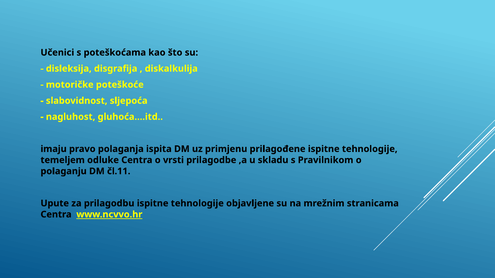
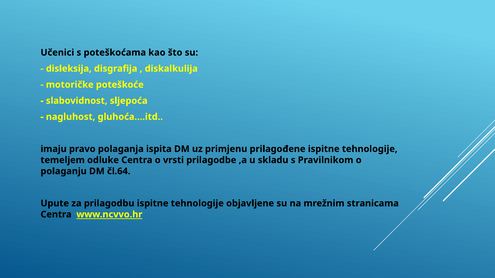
čl.11: čl.11 -> čl.64
